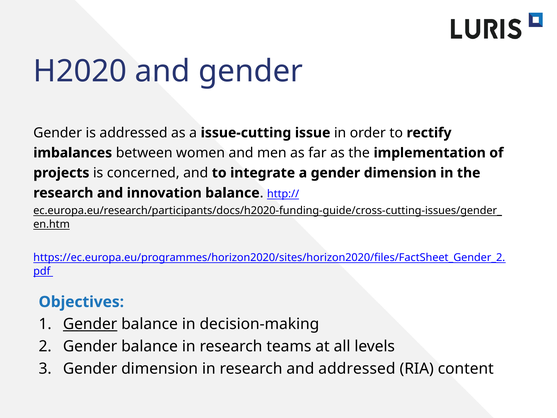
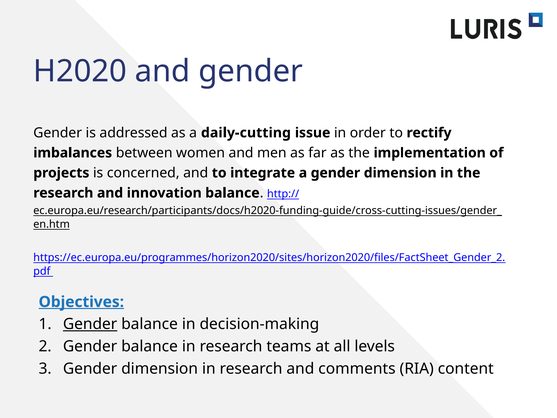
issue-cutting: issue-cutting -> daily-cutting
Objectives underline: none -> present
and addressed: addressed -> comments
